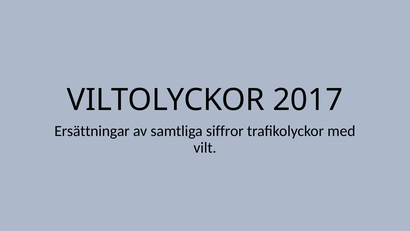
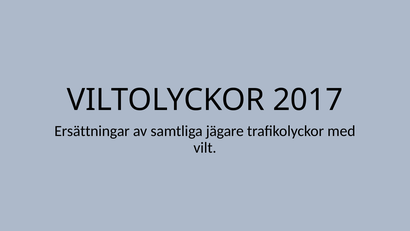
siffror: siffror -> jägare
